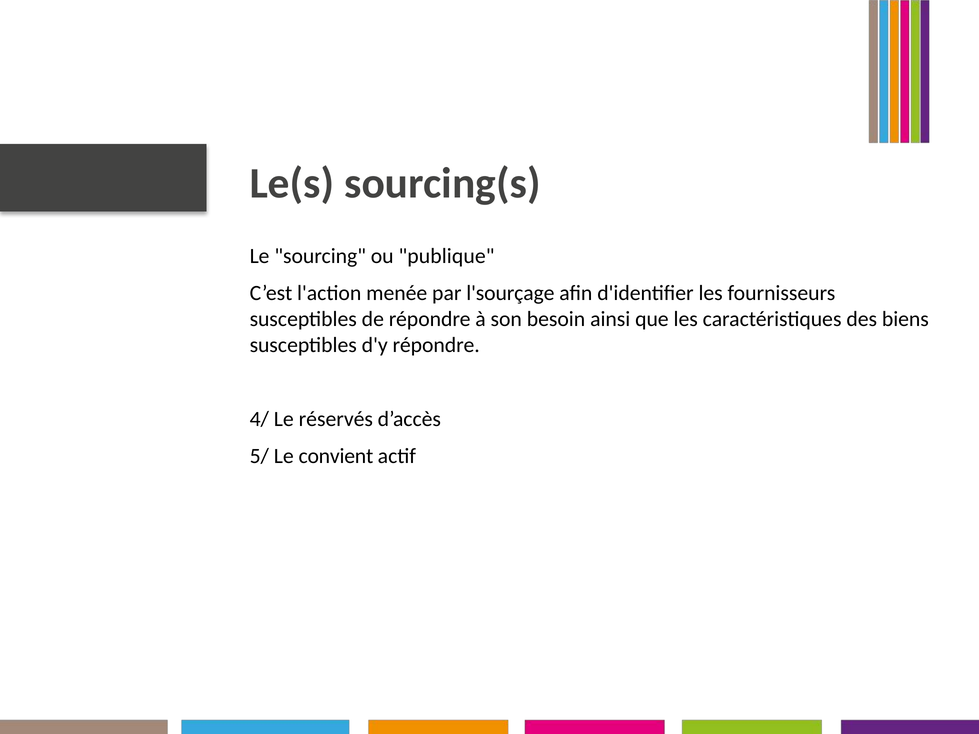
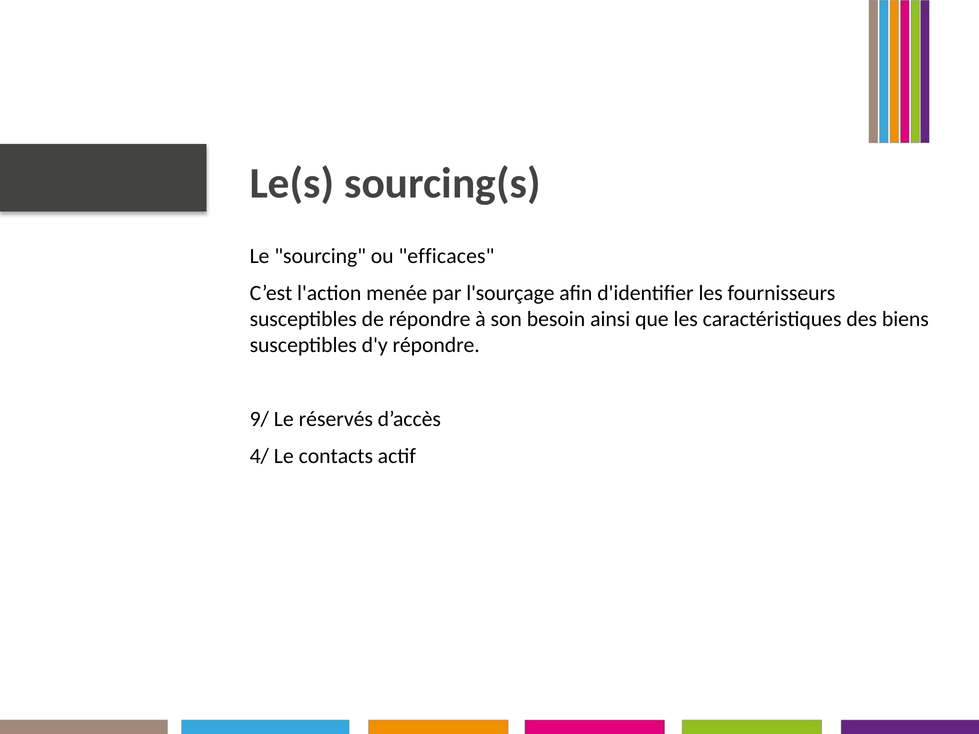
publique: publique -> efficaces
4/: 4/ -> 9/
5/: 5/ -> 4/
convient: convient -> contacts
